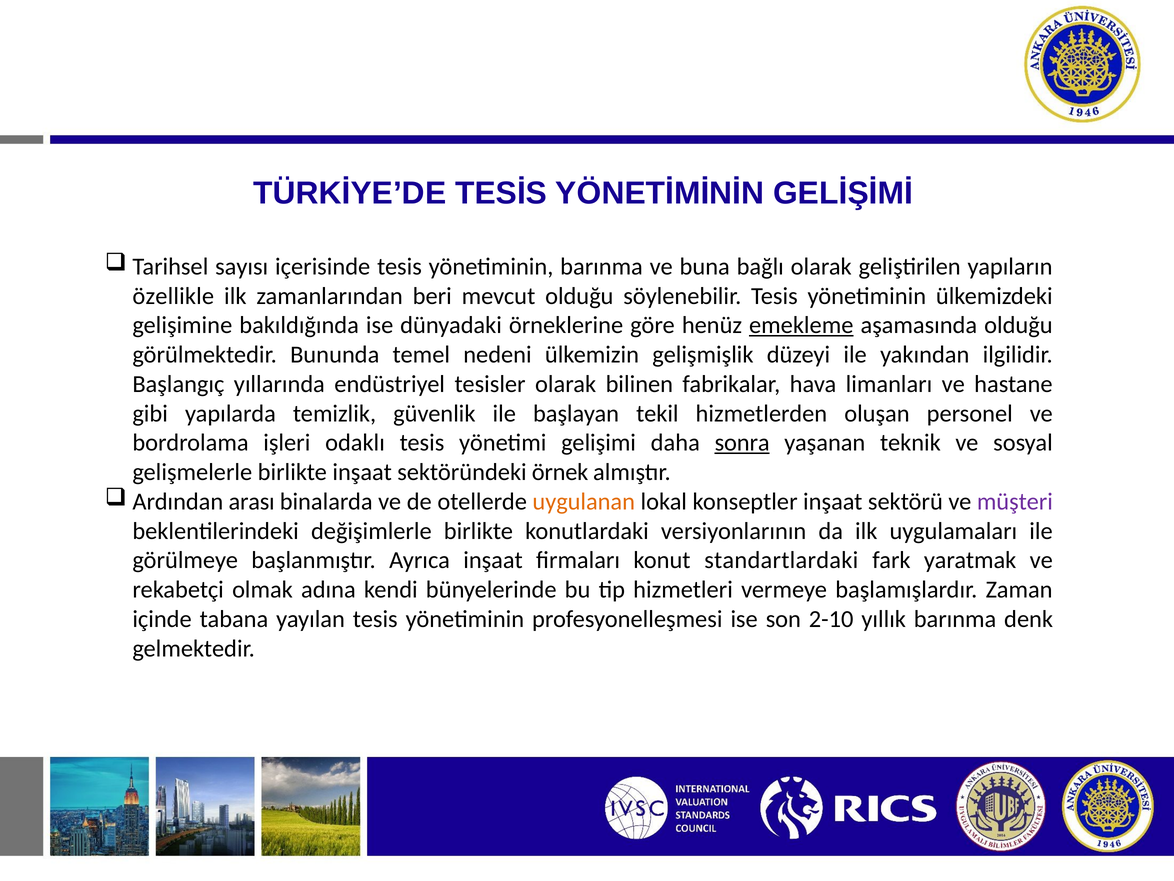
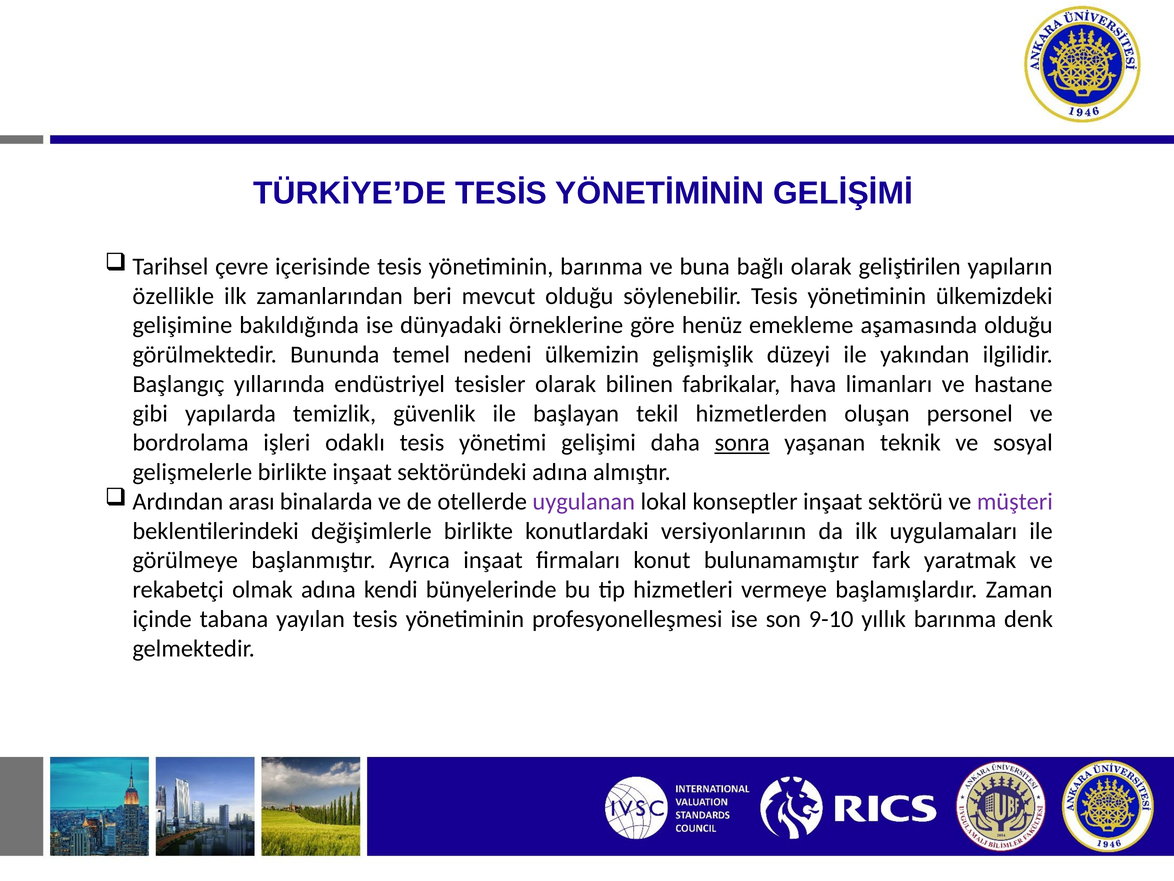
sayısı: sayısı -> çevre
emekleme underline: present -> none
sektöründeki örnek: örnek -> adına
uygulanan colour: orange -> purple
standartlardaki: standartlardaki -> bulunamamıştır
2-10: 2-10 -> 9-10
